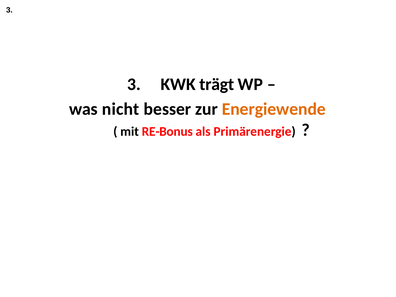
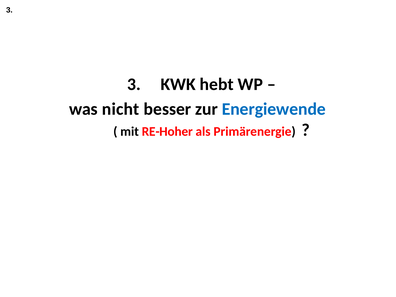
trägt: trägt -> hebt
Energiewende colour: orange -> blue
RE-Bonus: RE-Bonus -> RE-Hoher
